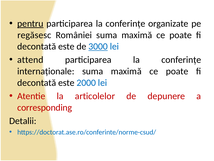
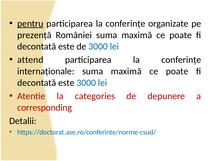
regăsesc: regăsesc -> prezență
3000 at (98, 46) underline: present -> none
este 2000: 2000 -> 3000
articolelor: articolelor -> categories
